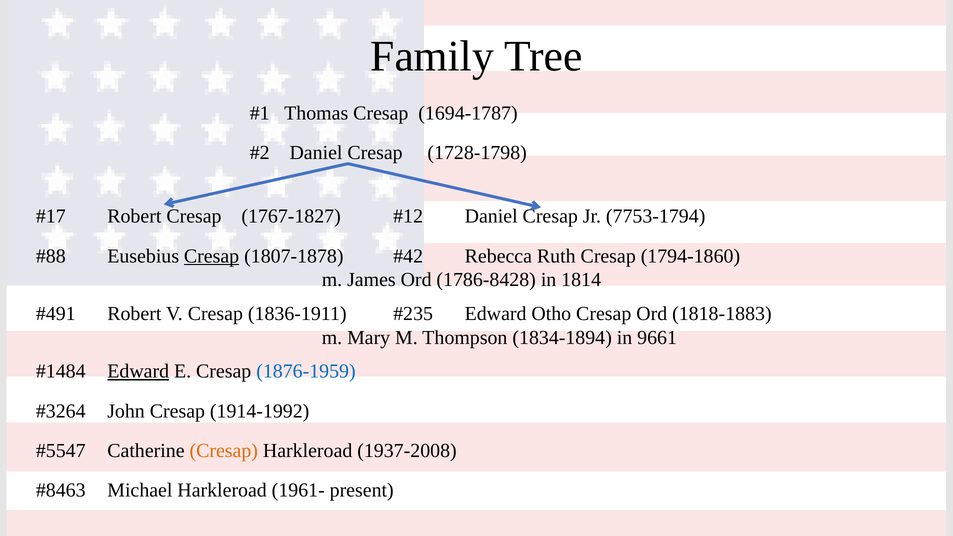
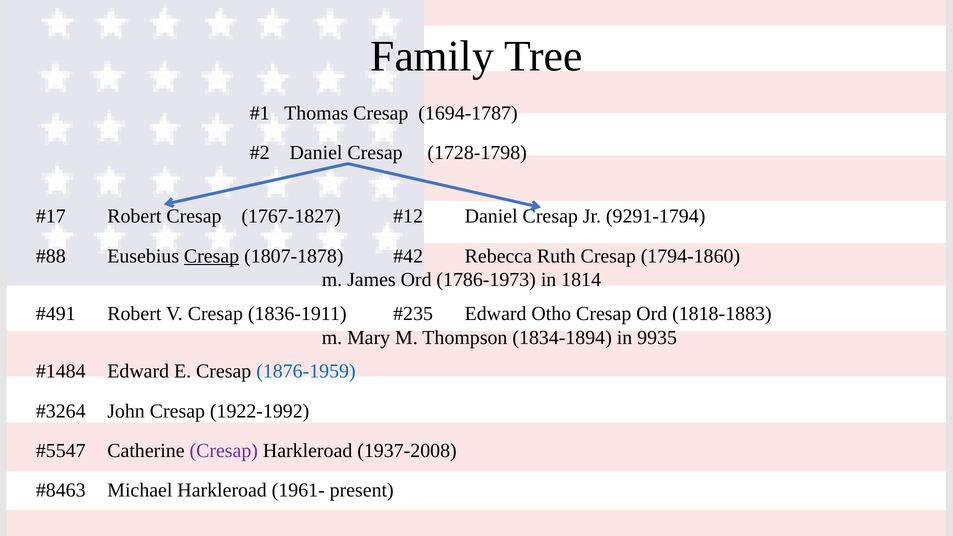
7753-1794: 7753-1794 -> 9291-1794
1786-8428: 1786-8428 -> 1786-1973
9661: 9661 -> 9935
Edward at (138, 371) underline: present -> none
1914-1992: 1914-1992 -> 1922-1992
Cresap at (224, 451) colour: orange -> purple
